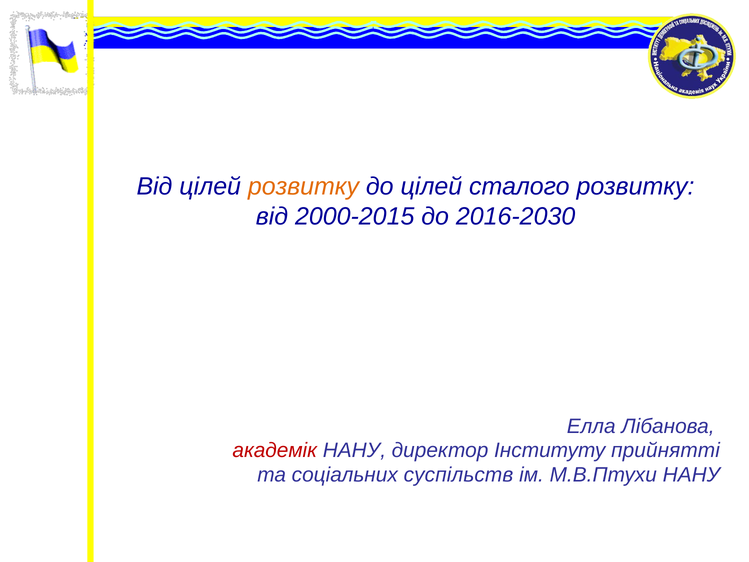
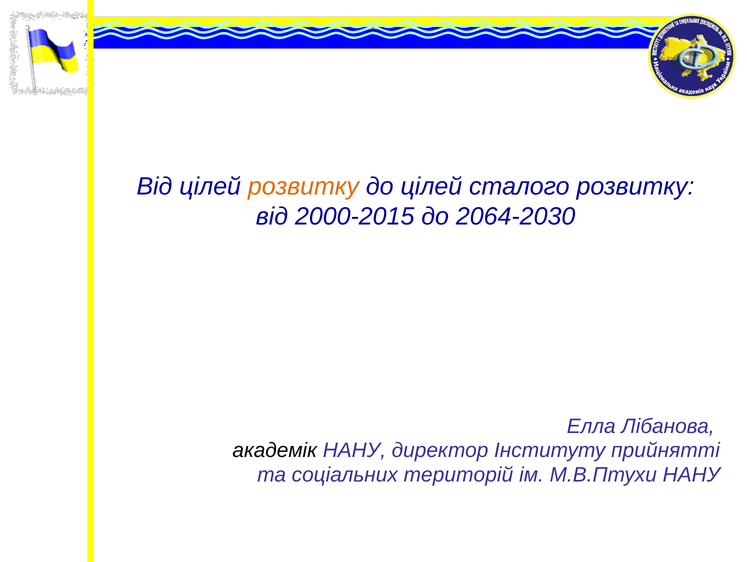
2016-2030: 2016-2030 -> 2064-2030
академік colour: red -> black
суспільств: суспільств -> територій
